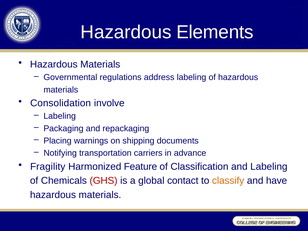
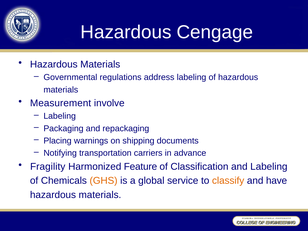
Elements: Elements -> Cengage
Consolidation: Consolidation -> Measurement
GHS colour: red -> orange
contact: contact -> service
